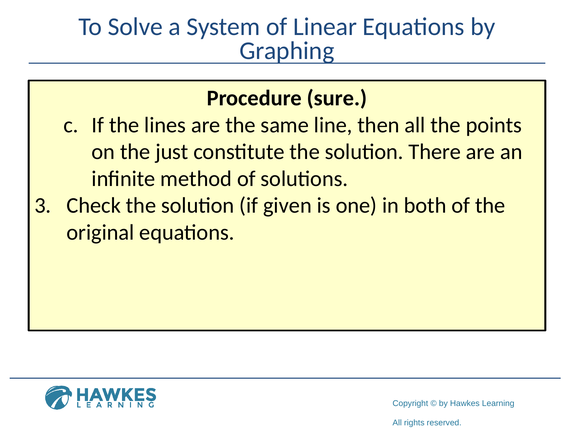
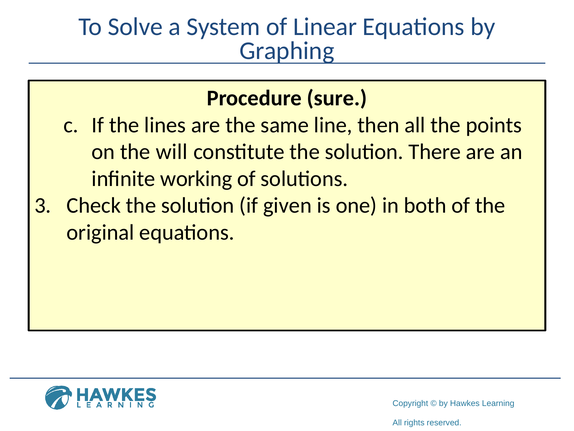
just: just -> will
method: method -> working
